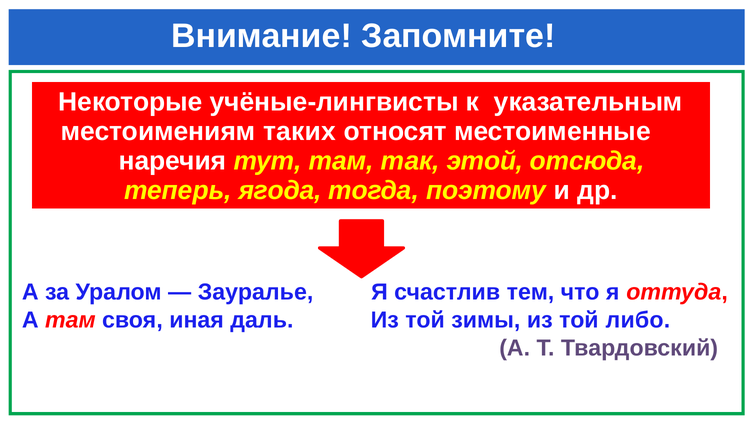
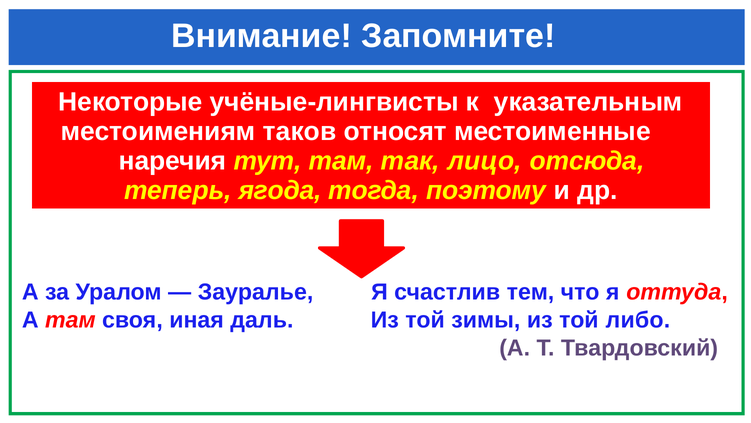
таких: таких -> таков
этой: этой -> лицо
